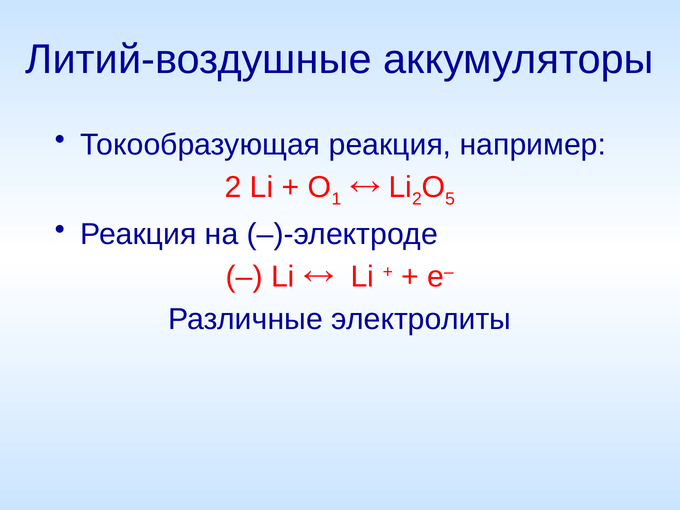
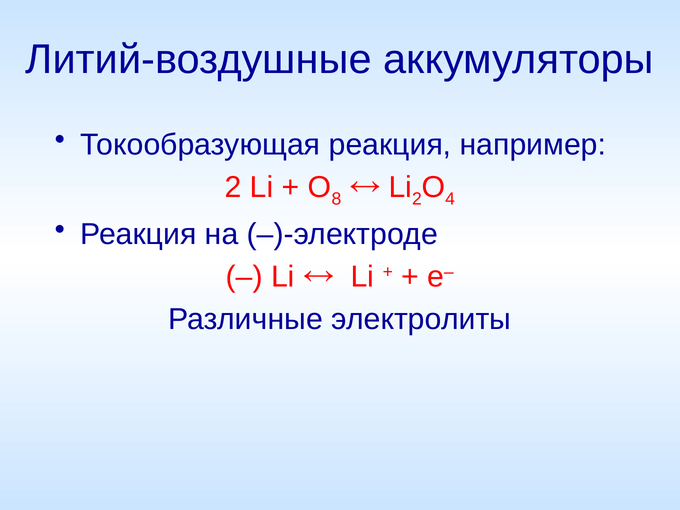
1: 1 -> 8
5: 5 -> 4
